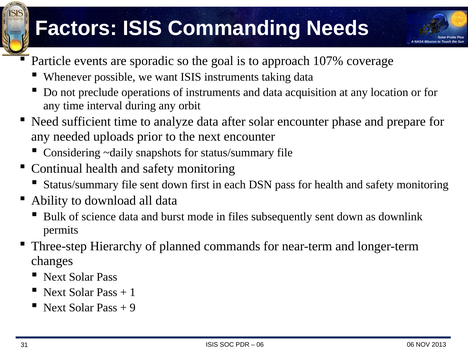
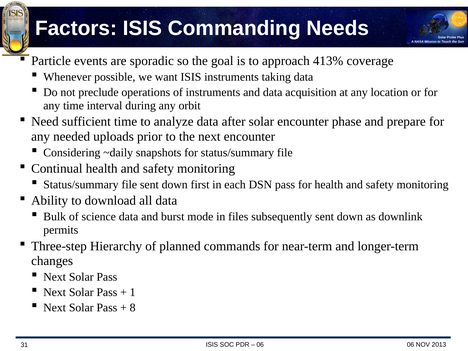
107%: 107% -> 413%
9: 9 -> 8
